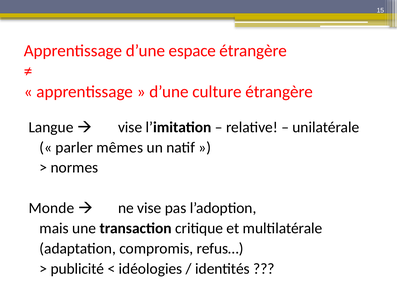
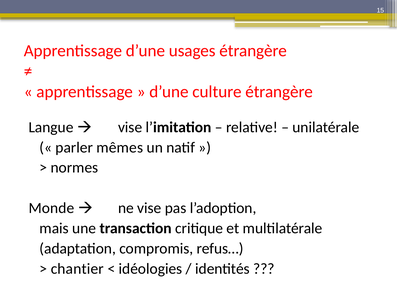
espace: espace -> usages
publicité: publicité -> chantier
